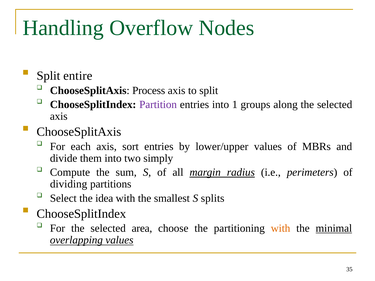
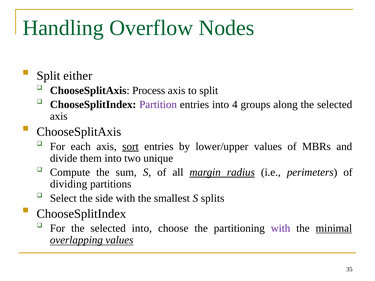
entire: entire -> either
1: 1 -> 4
sort underline: none -> present
simply: simply -> unique
idea: idea -> side
selected area: area -> into
with at (281, 229) colour: orange -> purple
